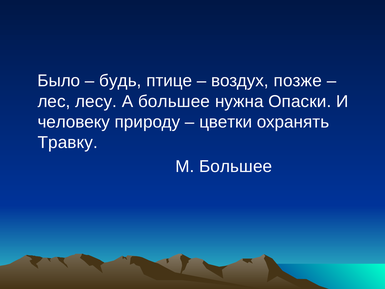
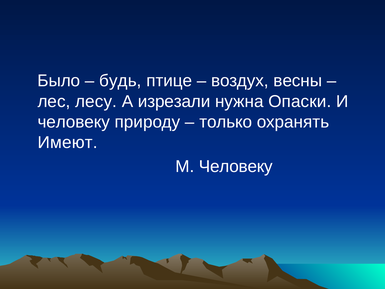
позже: позже -> весны
А большее: большее -> изрезали
цветки: цветки -> только
Травку: Травку -> Имеют
М Большее: Большее -> Человеку
